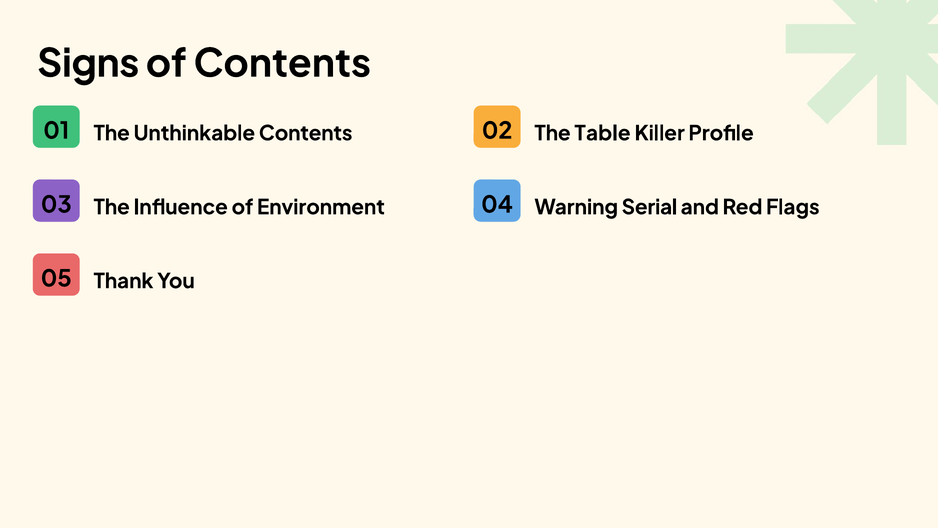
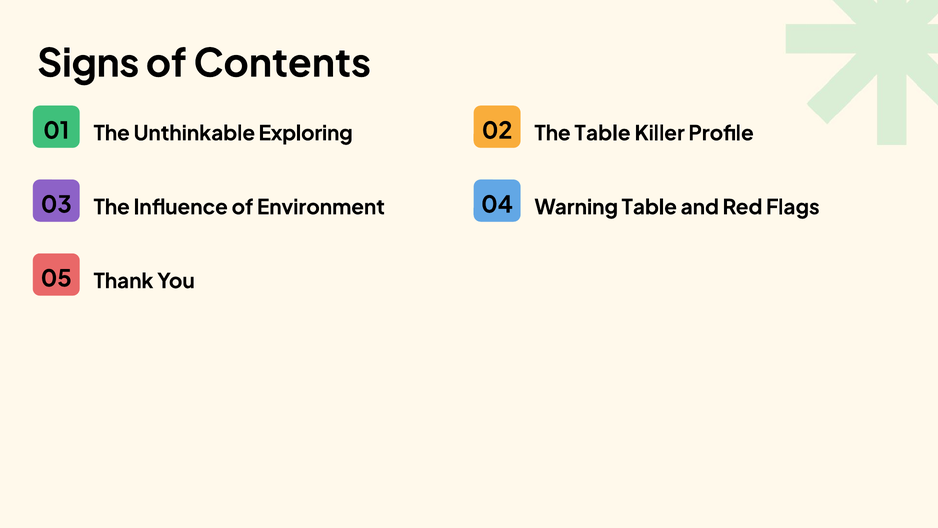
Unthinkable Contents: Contents -> Exploring
Warning Serial: Serial -> Table
